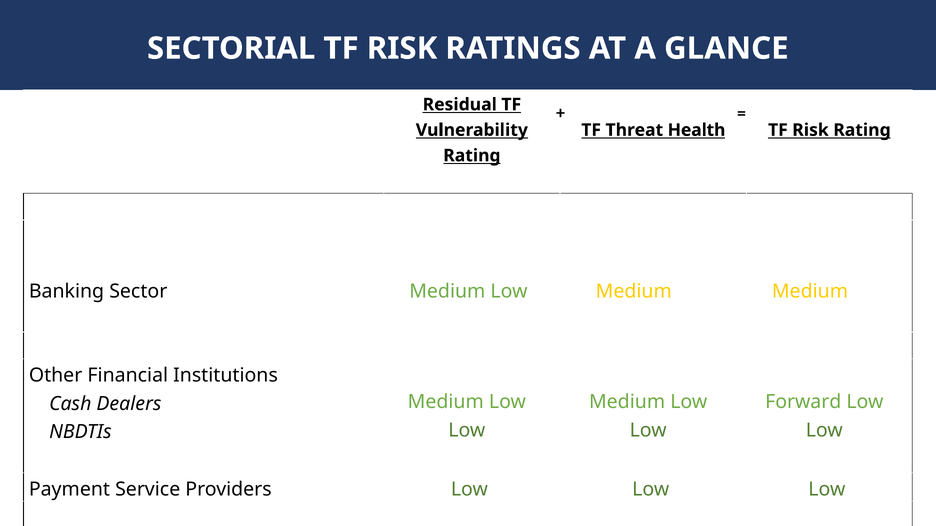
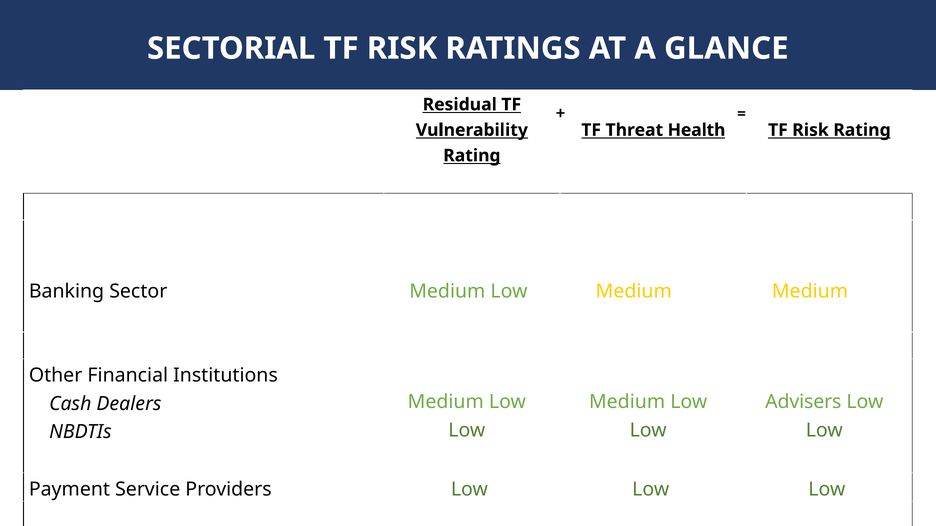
Forward: Forward -> Advisers
